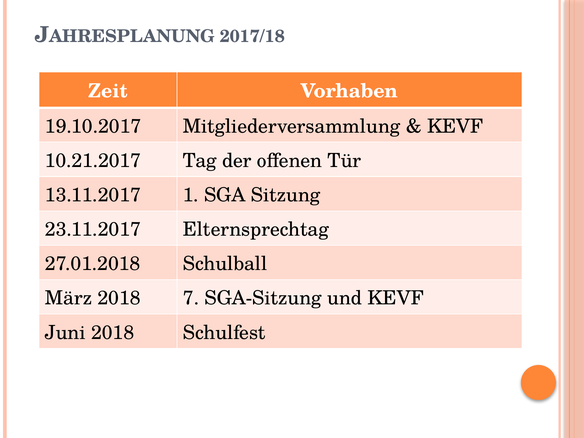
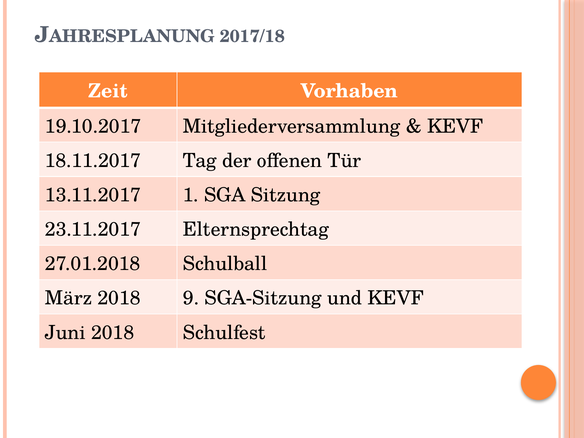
10.21.2017: 10.21.2017 -> 18.11.2017
7: 7 -> 9
